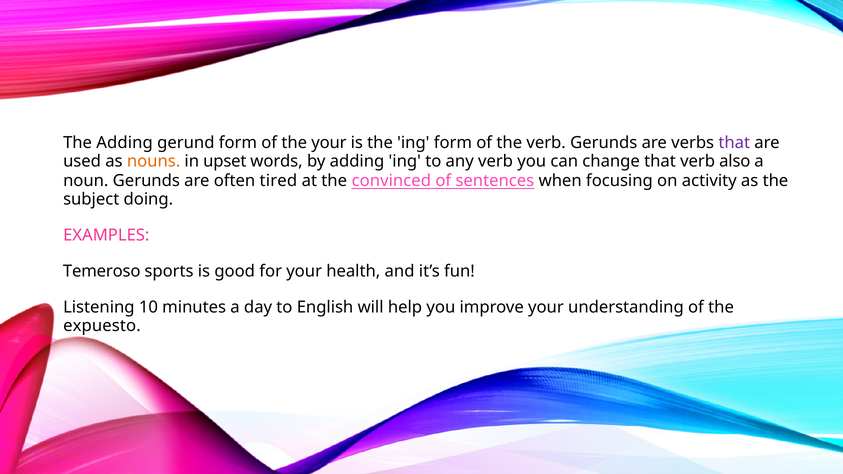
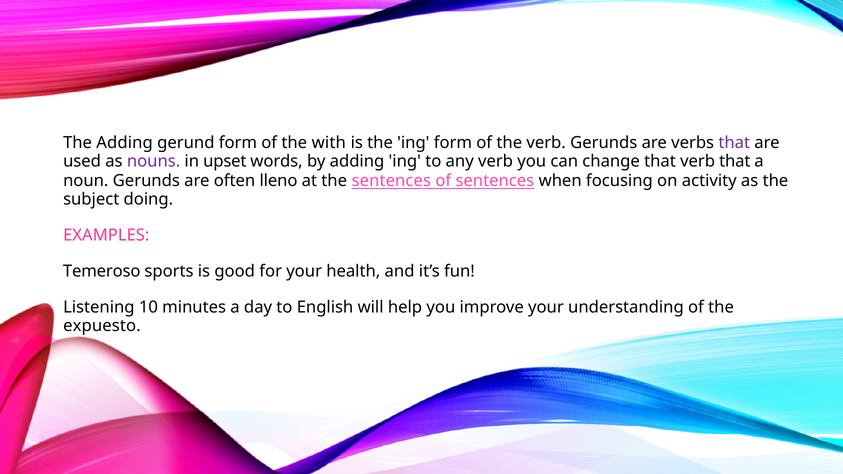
the your: your -> with
nouns colour: orange -> purple
verb also: also -> that
tired: tired -> lleno
the convinced: convinced -> sentences
